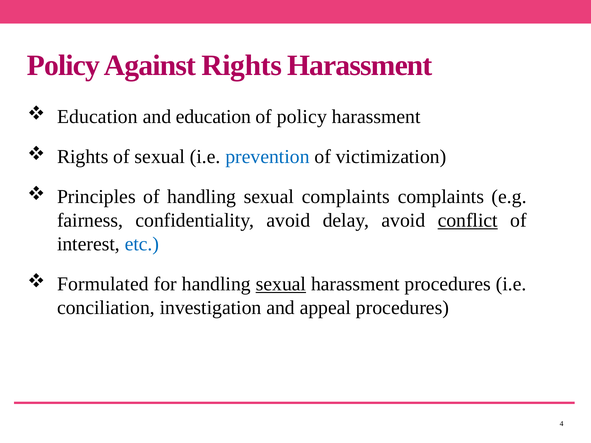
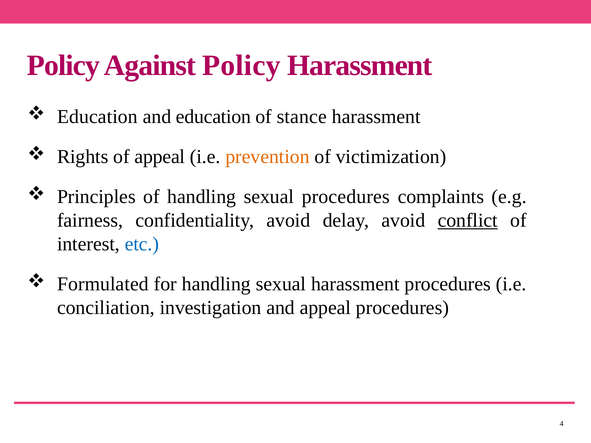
Against Rights: Rights -> Policy
of policy: policy -> stance
of sexual: sexual -> appeal
prevention colour: blue -> orange
sexual complaints: complaints -> procedures
sexual at (281, 284) underline: present -> none
